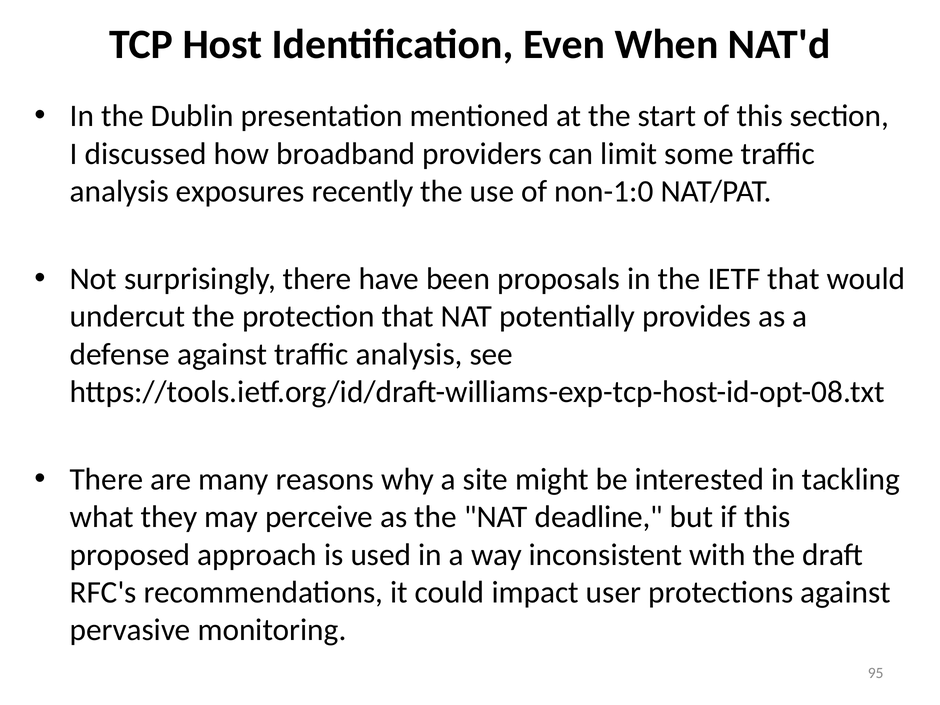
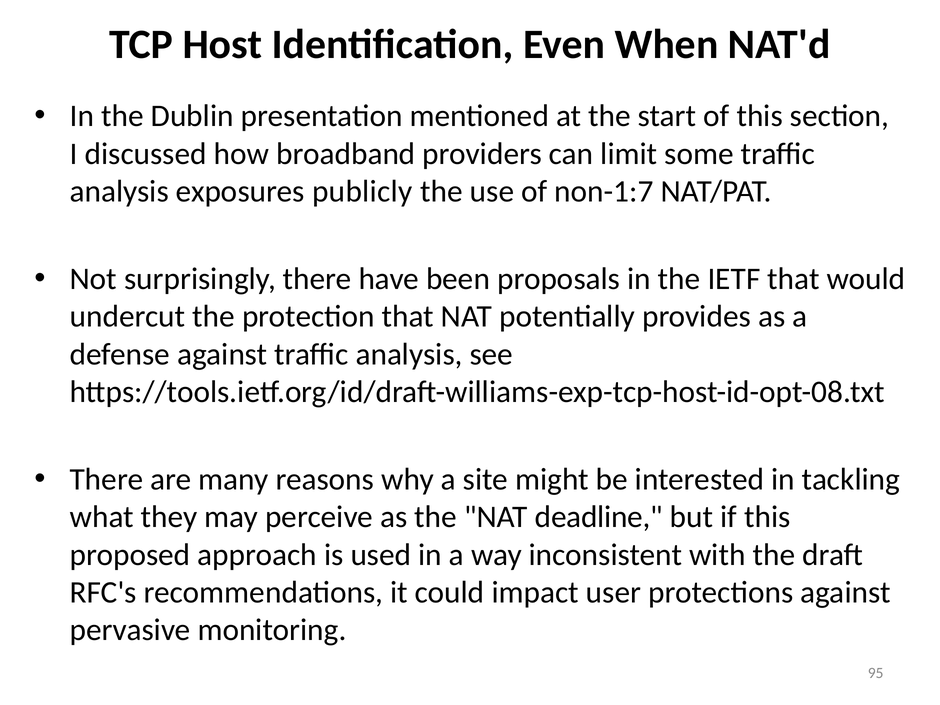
recently: recently -> publicly
non-1:0: non-1:0 -> non-1:7
